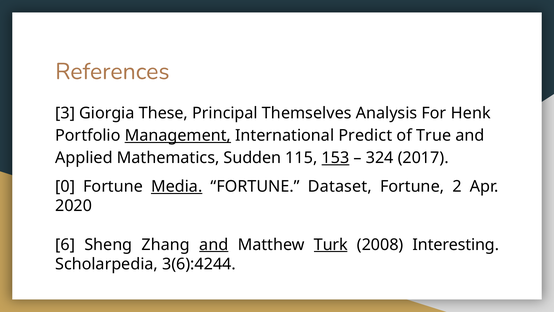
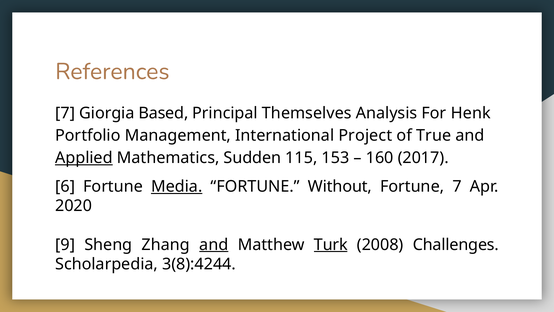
3 at (65, 113): 3 -> 7
These: These -> Based
Management underline: present -> none
Predict: Predict -> Project
Applied underline: none -> present
153 underline: present -> none
324: 324 -> 160
0: 0 -> 6
Dataset: Dataset -> Without
Fortune 2: 2 -> 7
6: 6 -> 9
Interesting: Interesting -> Challenges
3(6):4244: 3(6):4244 -> 3(8):4244
